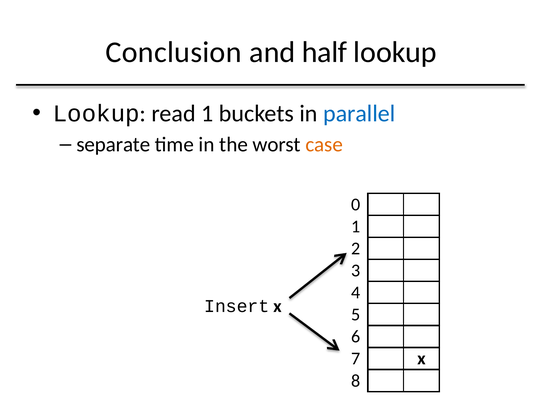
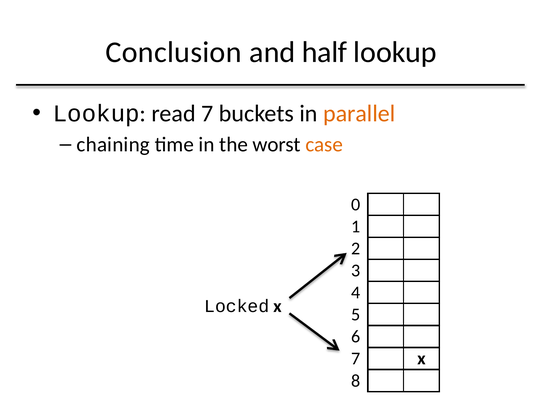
read 1: 1 -> 7
parallel colour: blue -> orange
separate: separate -> chaining
Insert: Insert -> Locked
